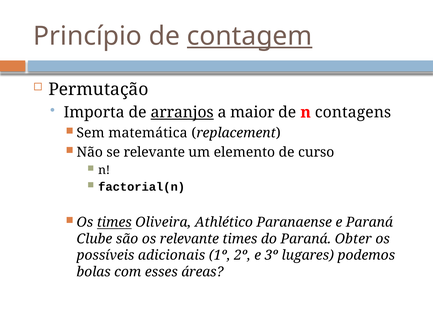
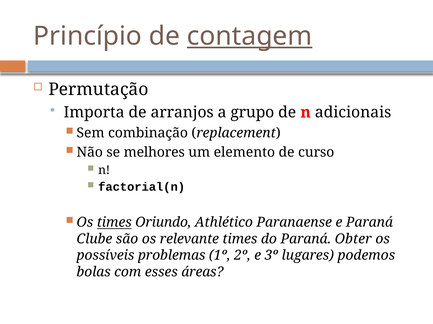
arranjos underline: present -> none
maior: maior -> grupo
contagens: contagens -> adicionais
matemática: matemática -> combinação
se relevante: relevante -> melhores
Oliveira: Oliveira -> Oriundo
adicionais: adicionais -> problemas
